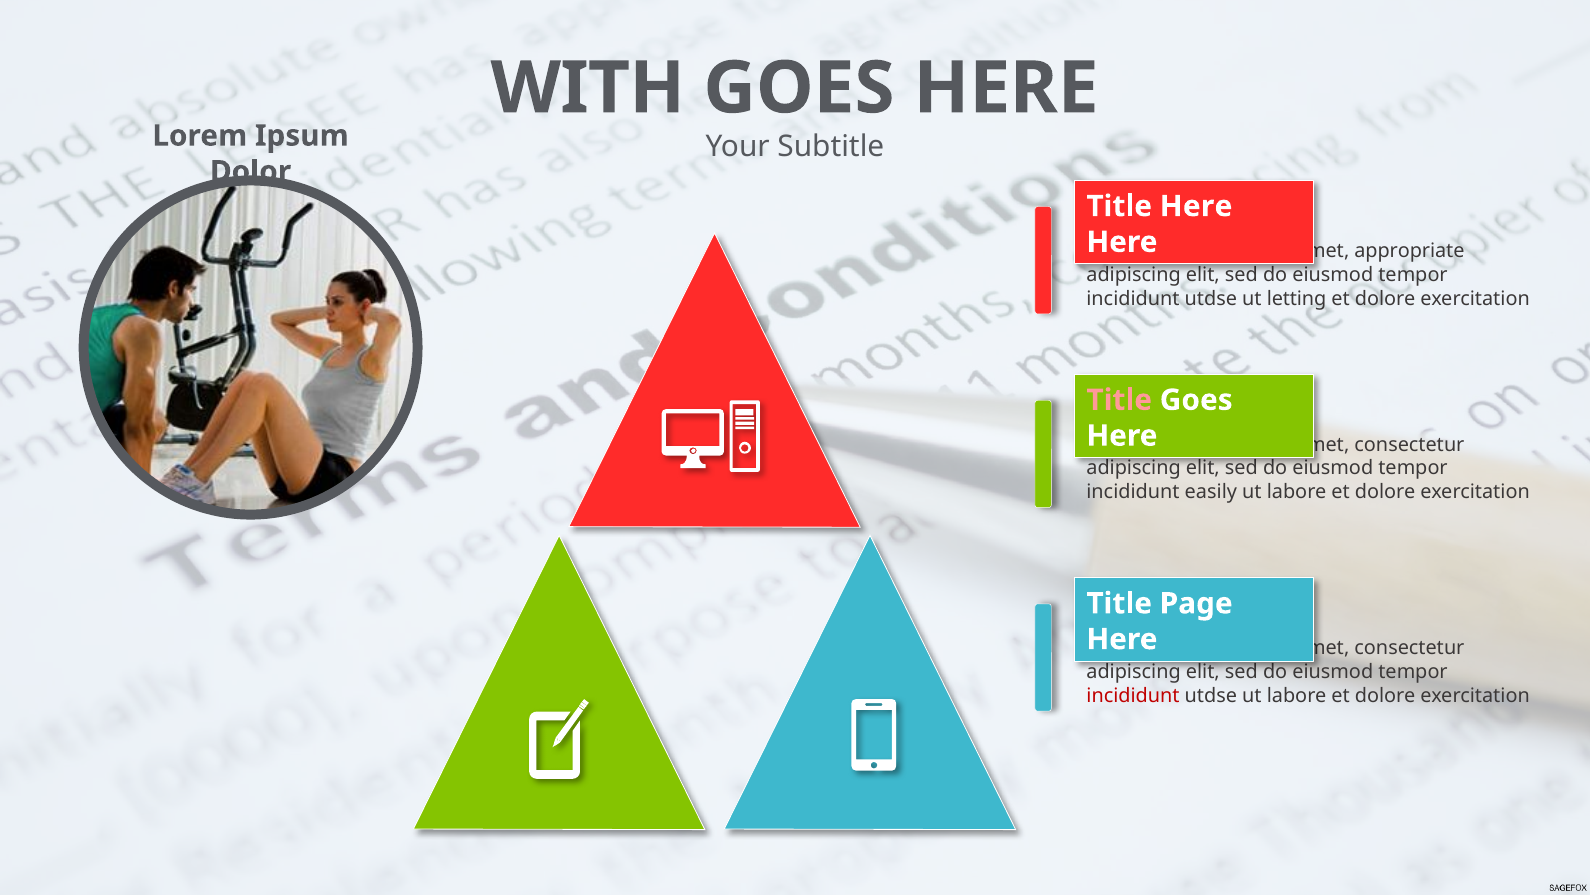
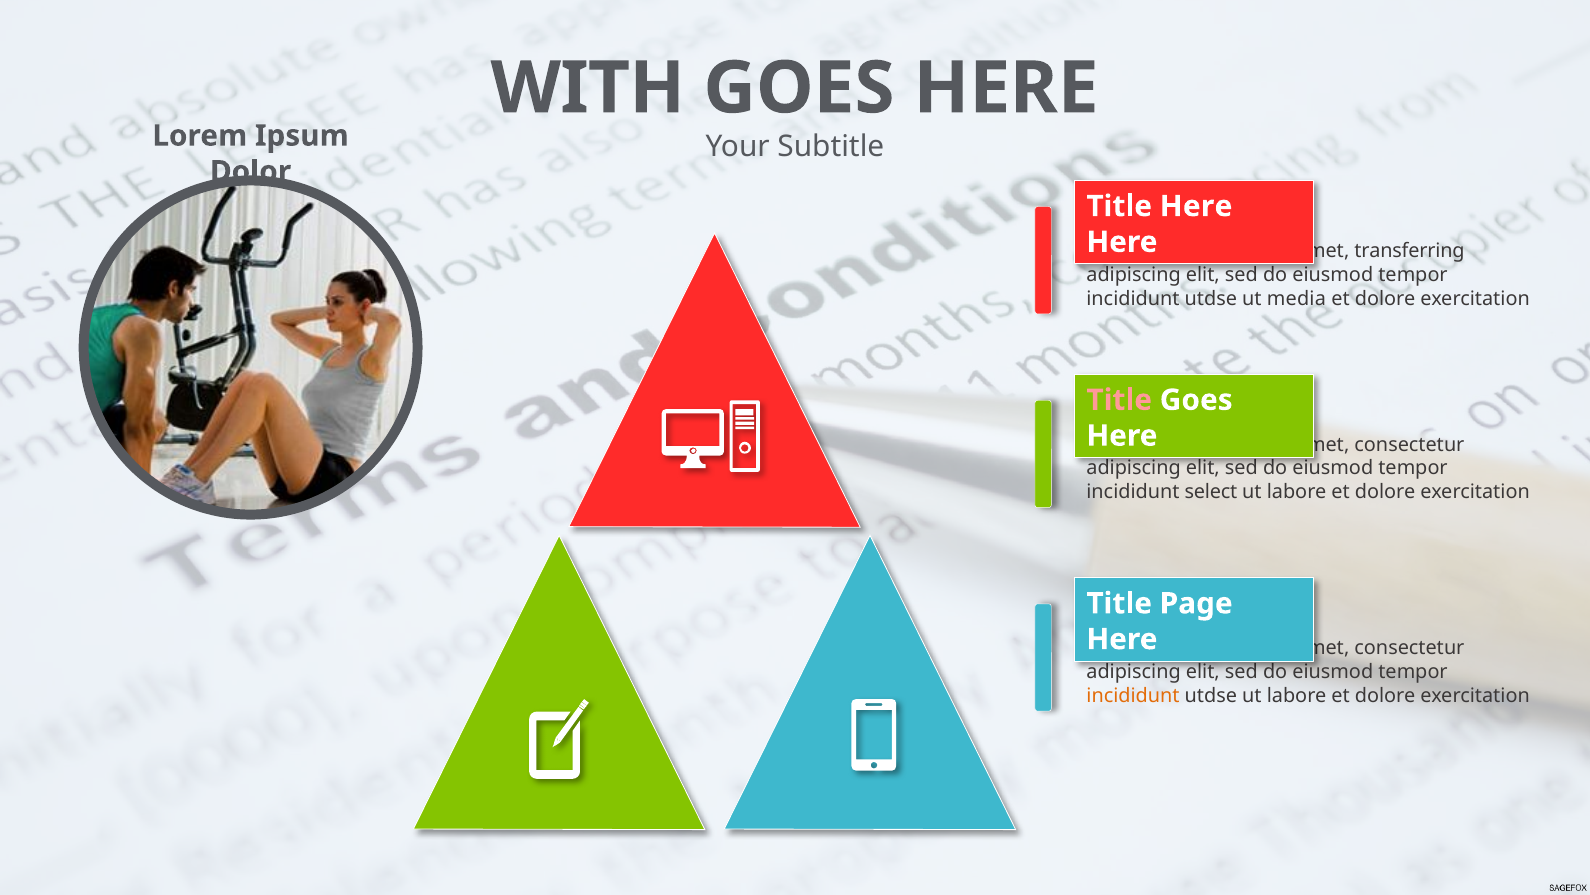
appropriate: appropriate -> transferring
letting: letting -> media
easily: easily -> select
incididunt at (1133, 695) colour: red -> orange
